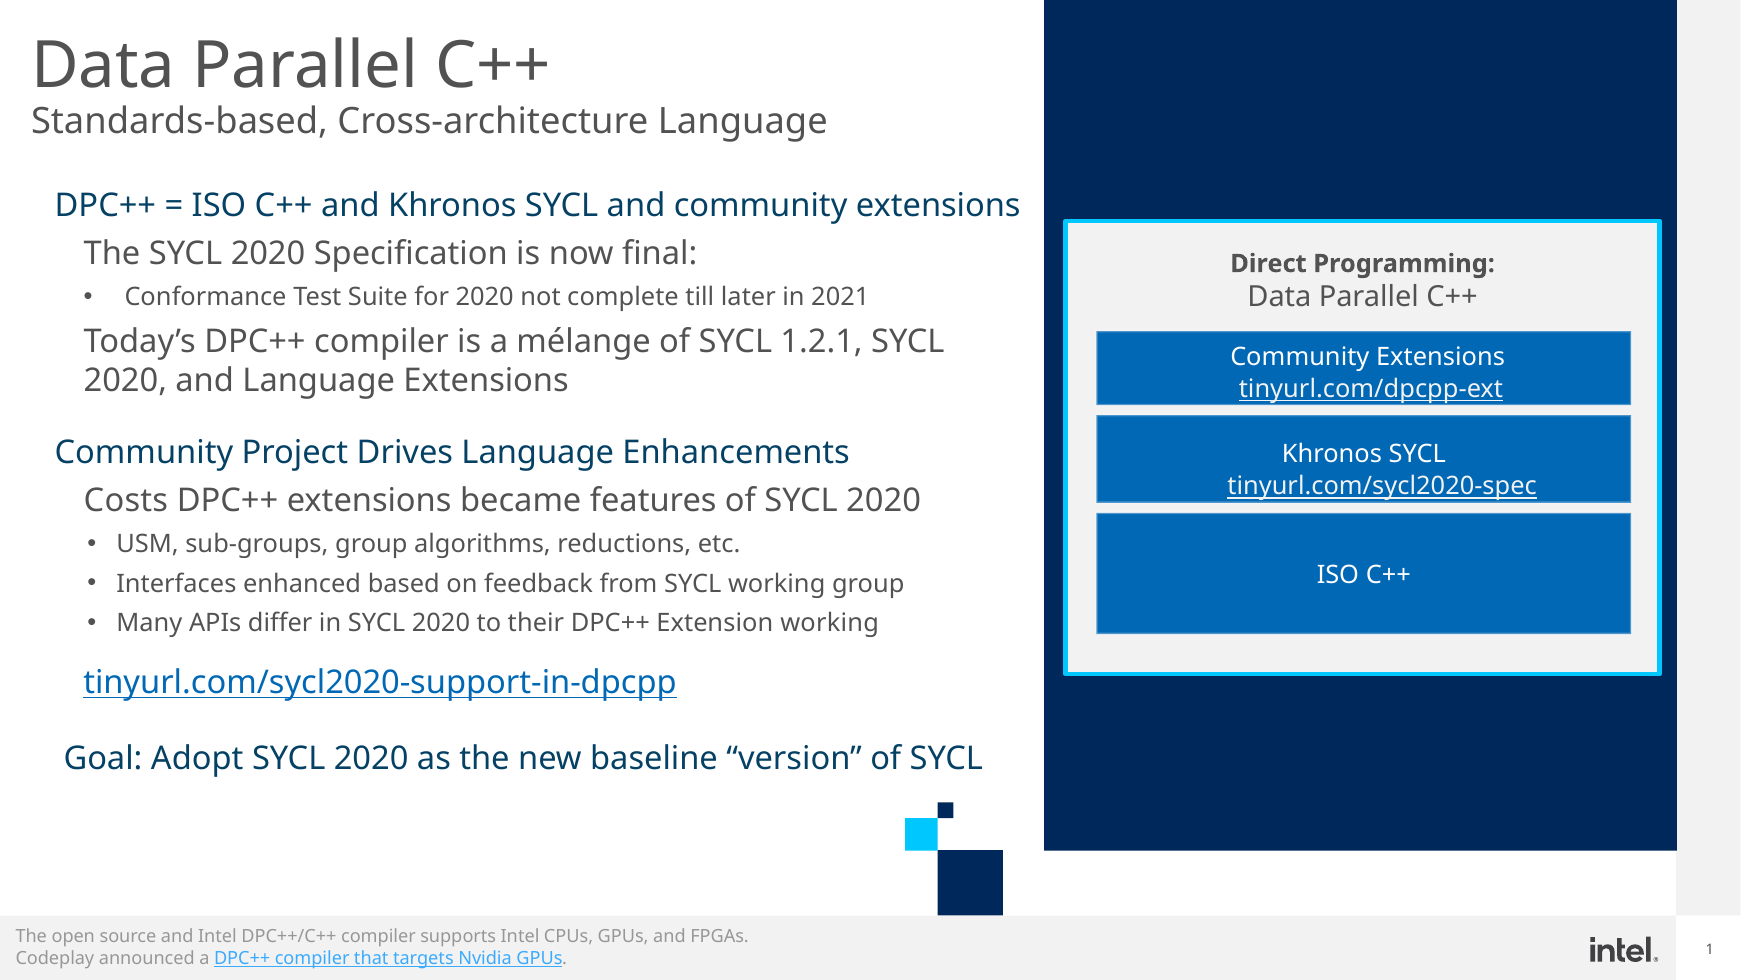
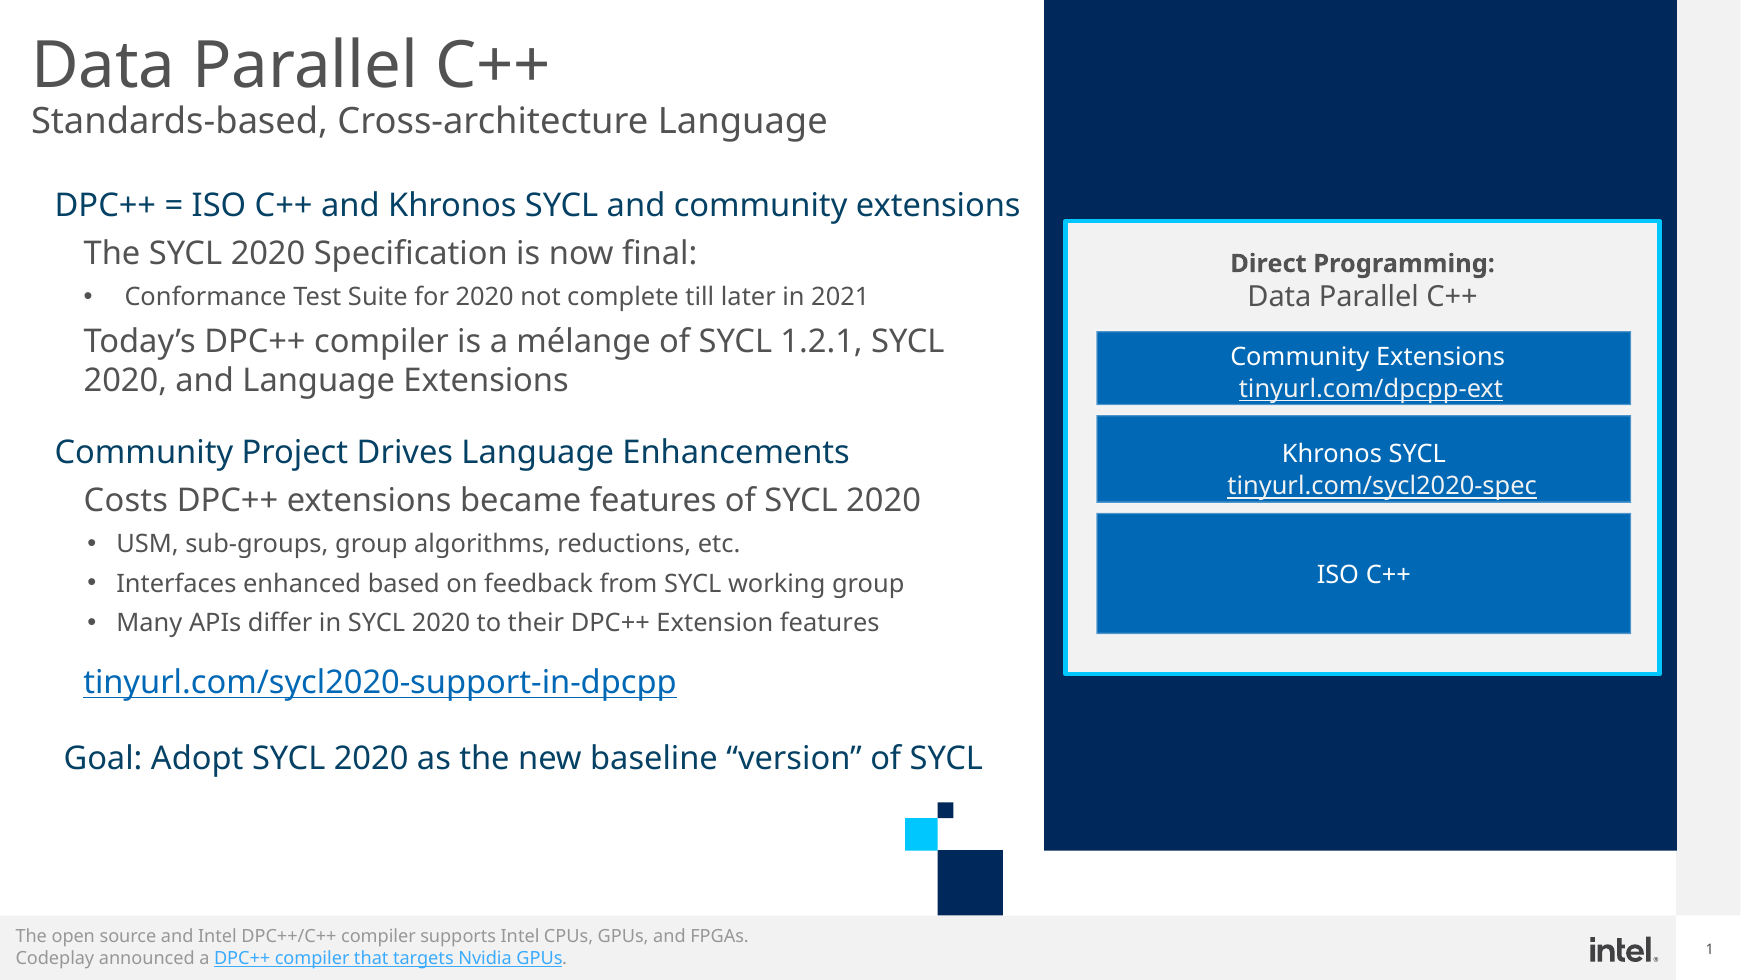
Extension working: working -> features
